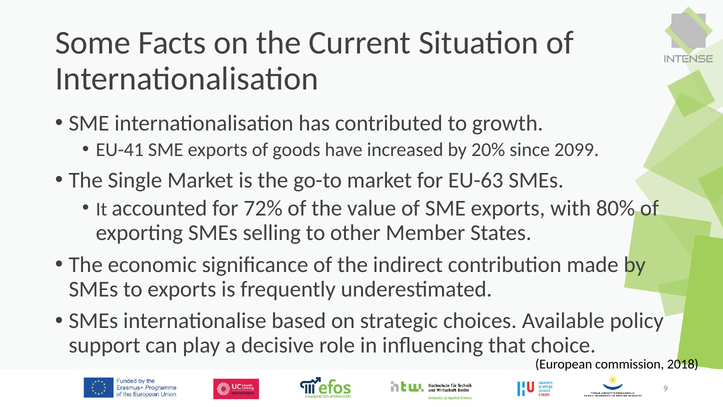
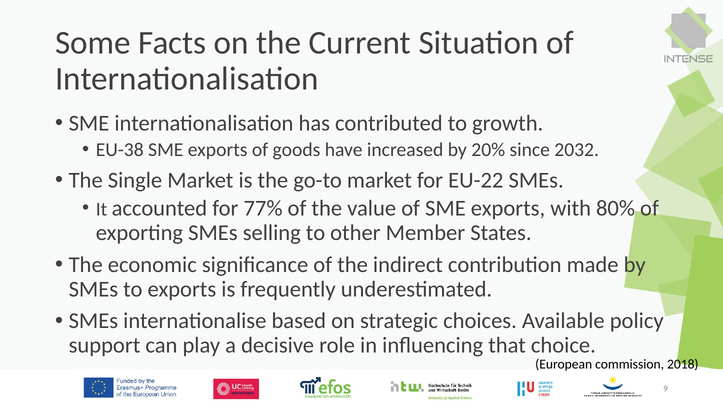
EU-41: EU-41 -> EU-38
2099: 2099 -> 2032
EU-63: EU-63 -> EU-22
72%: 72% -> 77%
